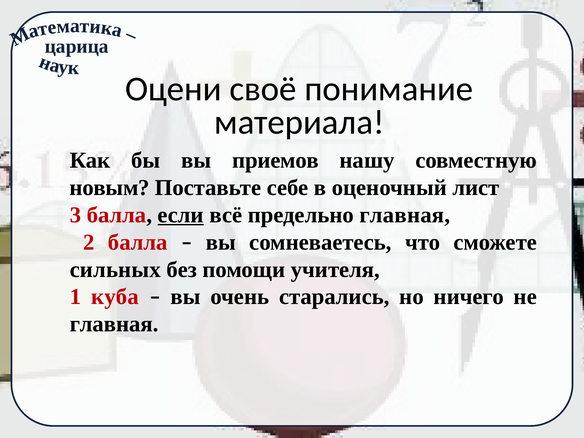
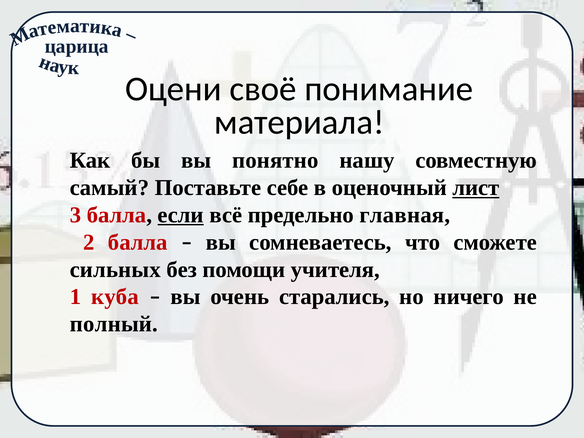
приемов: приемов -> понятно
новым: новым -> самый
лист underline: none -> present
главная at (114, 324): главная -> полный
